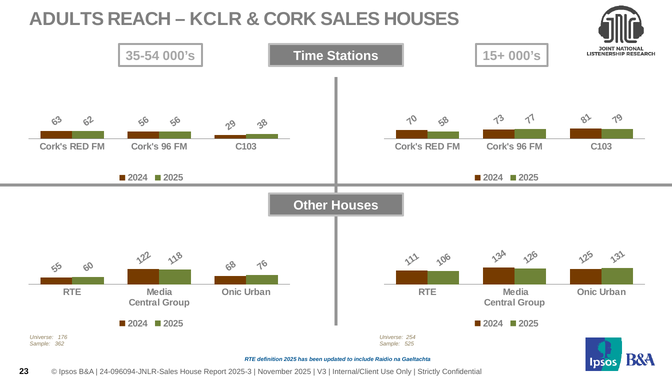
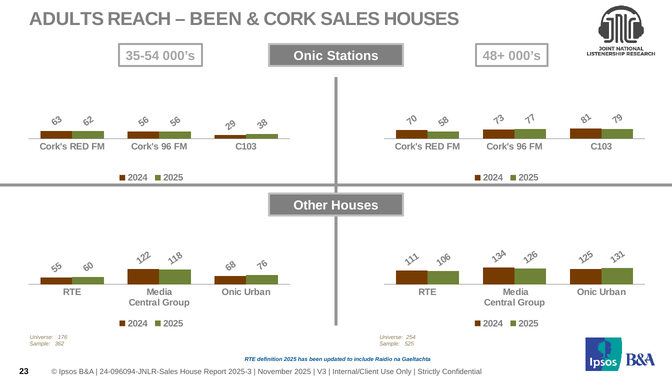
KCLR at (216, 19): KCLR -> BEEN
Time at (308, 56): Time -> Onic
15+: 15+ -> 48+
